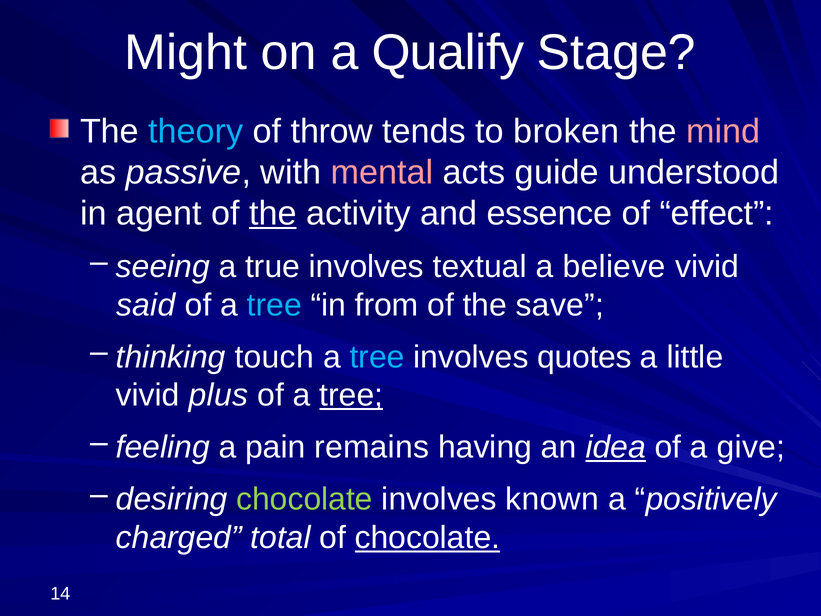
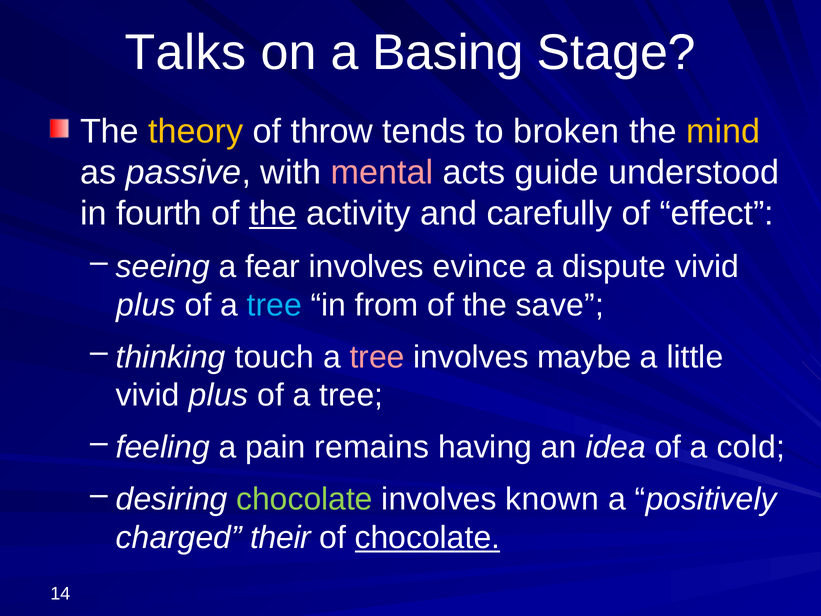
Might: Might -> Talks
Qualify: Qualify -> Basing
theory colour: light blue -> yellow
mind colour: pink -> yellow
agent: agent -> fourth
essence: essence -> carefully
true: true -> fear
textual: textual -> evince
believe: believe -> dispute
said at (146, 305): said -> plus
tree at (377, 357) colour: light blue -> pink
quotes: quotes -> maybe
tree at (351, 395) underline: present -> none
idea underline: present -> none
give: give -> cold
total: total -> their
